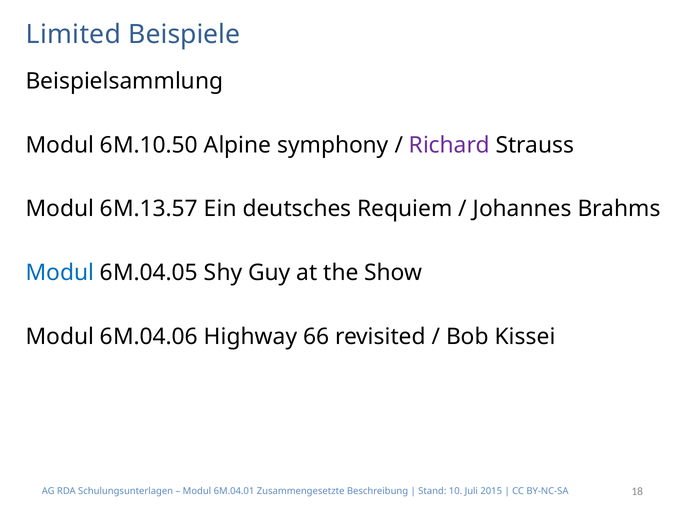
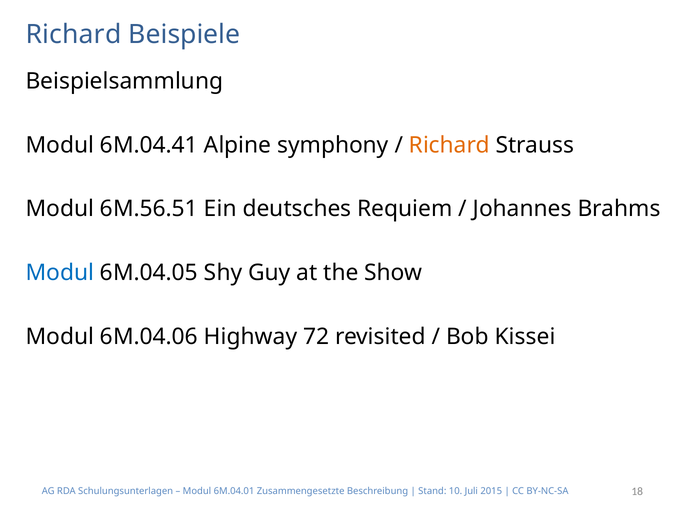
Limited at (74, 35): Limited -> Richard
6M.10.50: 6M.10.50 -> 6M.04.41
Richard at (449, 145) colour: purple -> orange
6M.13.57: 6M.13.57 -> 6M.56.51
66: 66 -> 72
